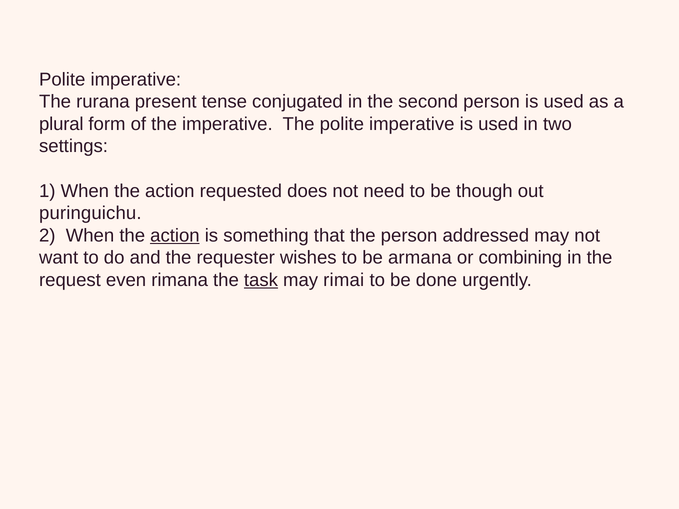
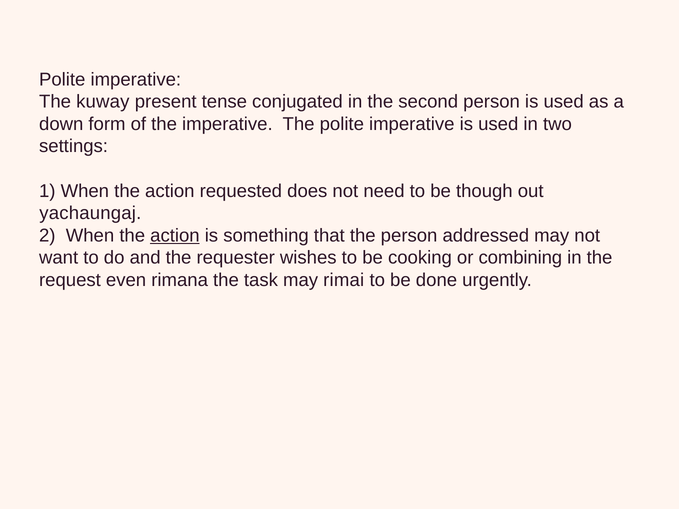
rurana: rurana -> kuway
plural: plural -> down
puringuichu: puringuichu -> yachaungaj
armana: armana -> cooking
task underline: present -> none
